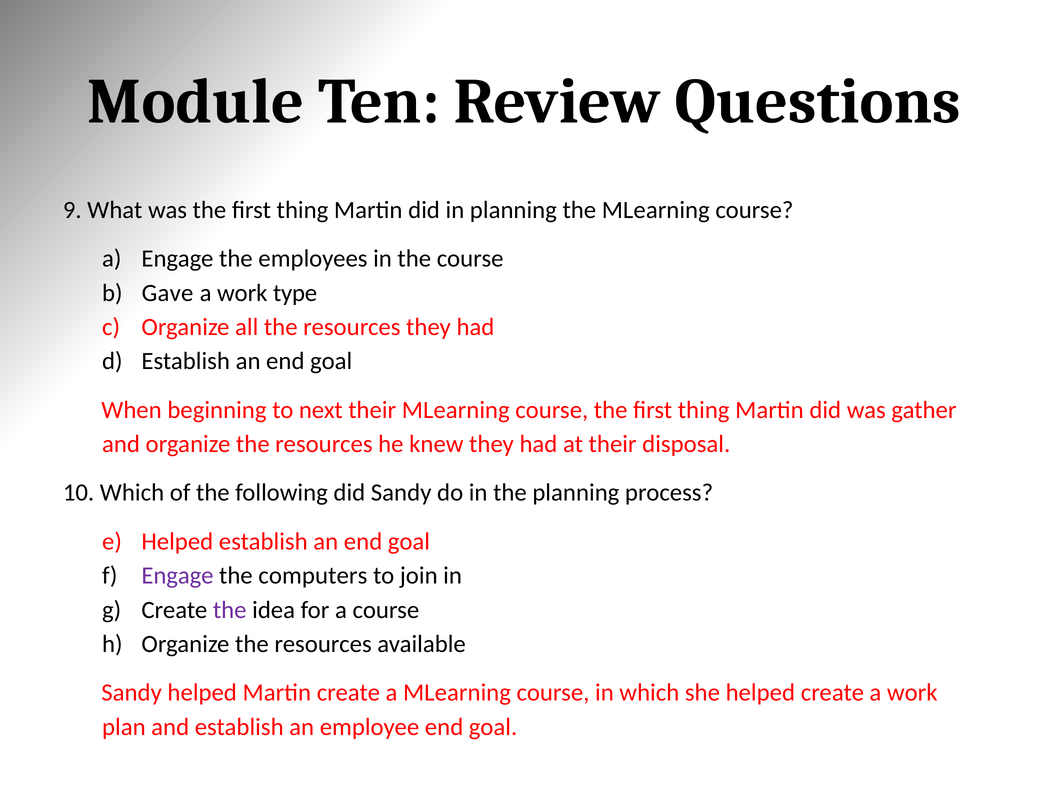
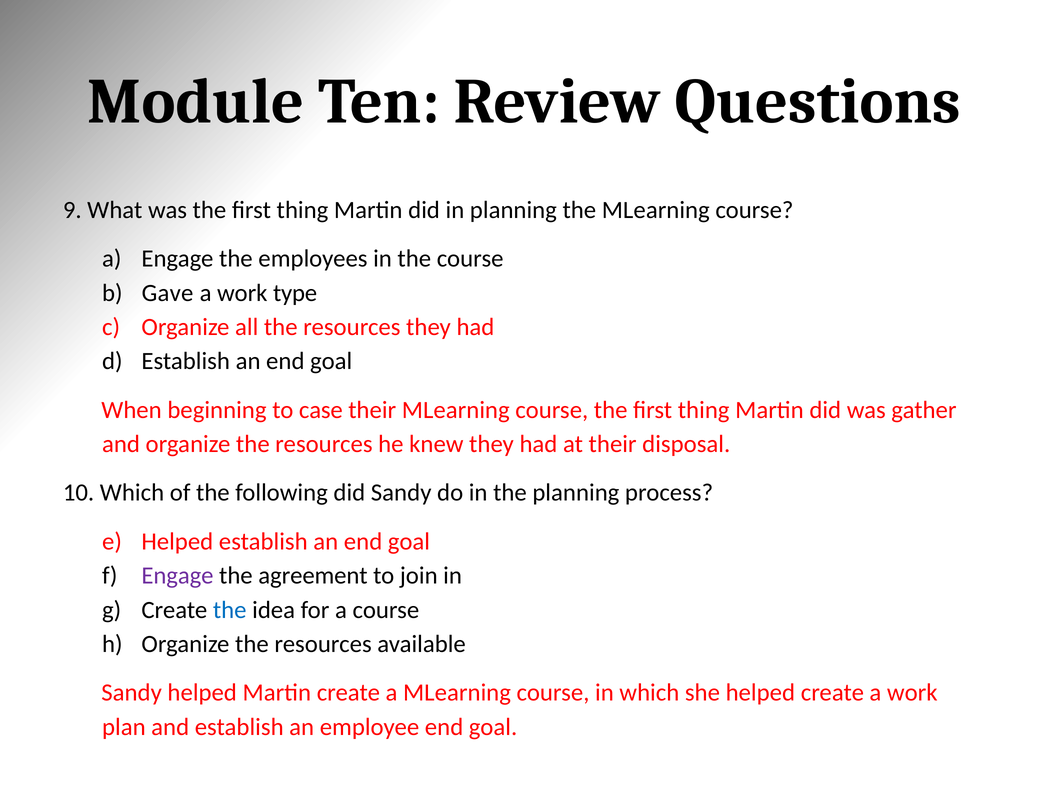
next: next -> case
computers: computers -> agreement
the at (230, 610) colour: purple -> blue
